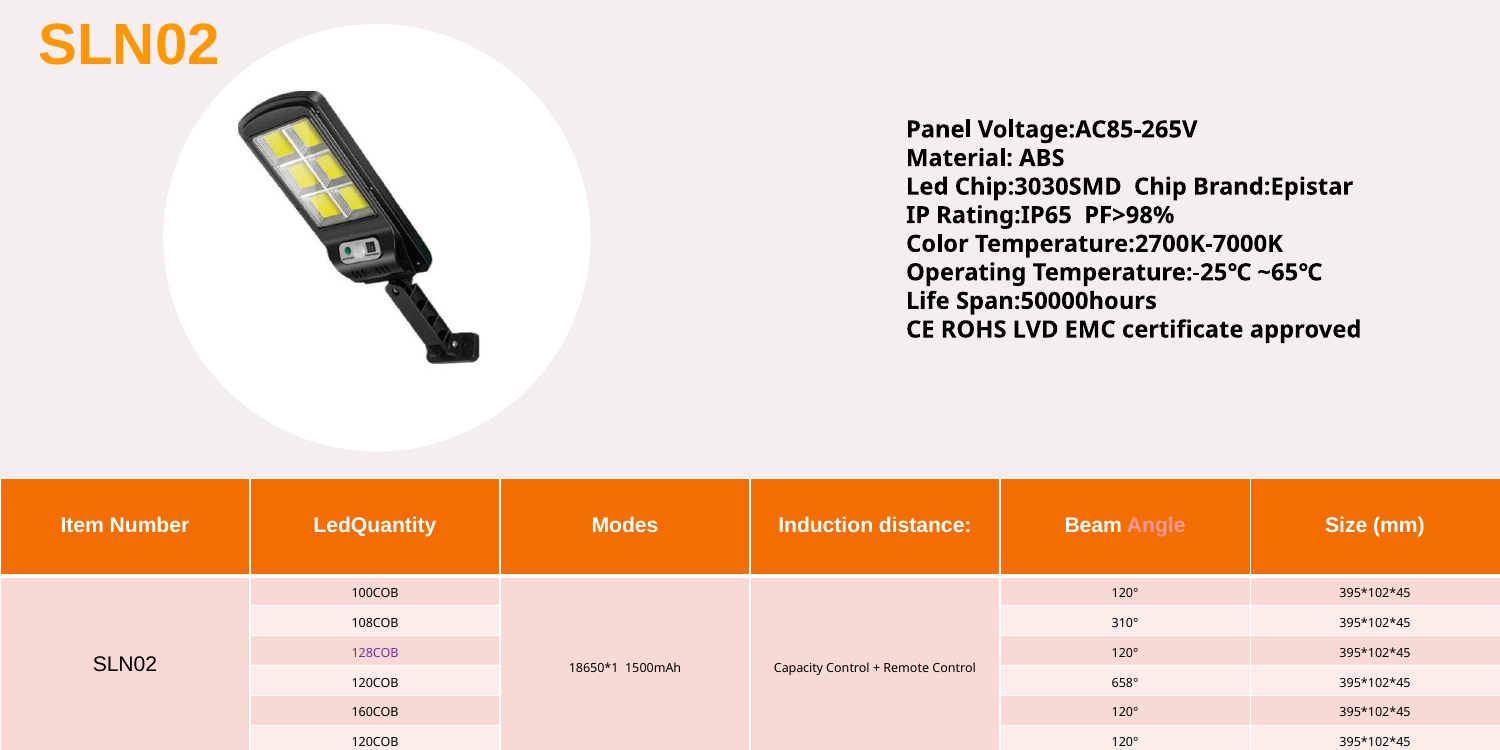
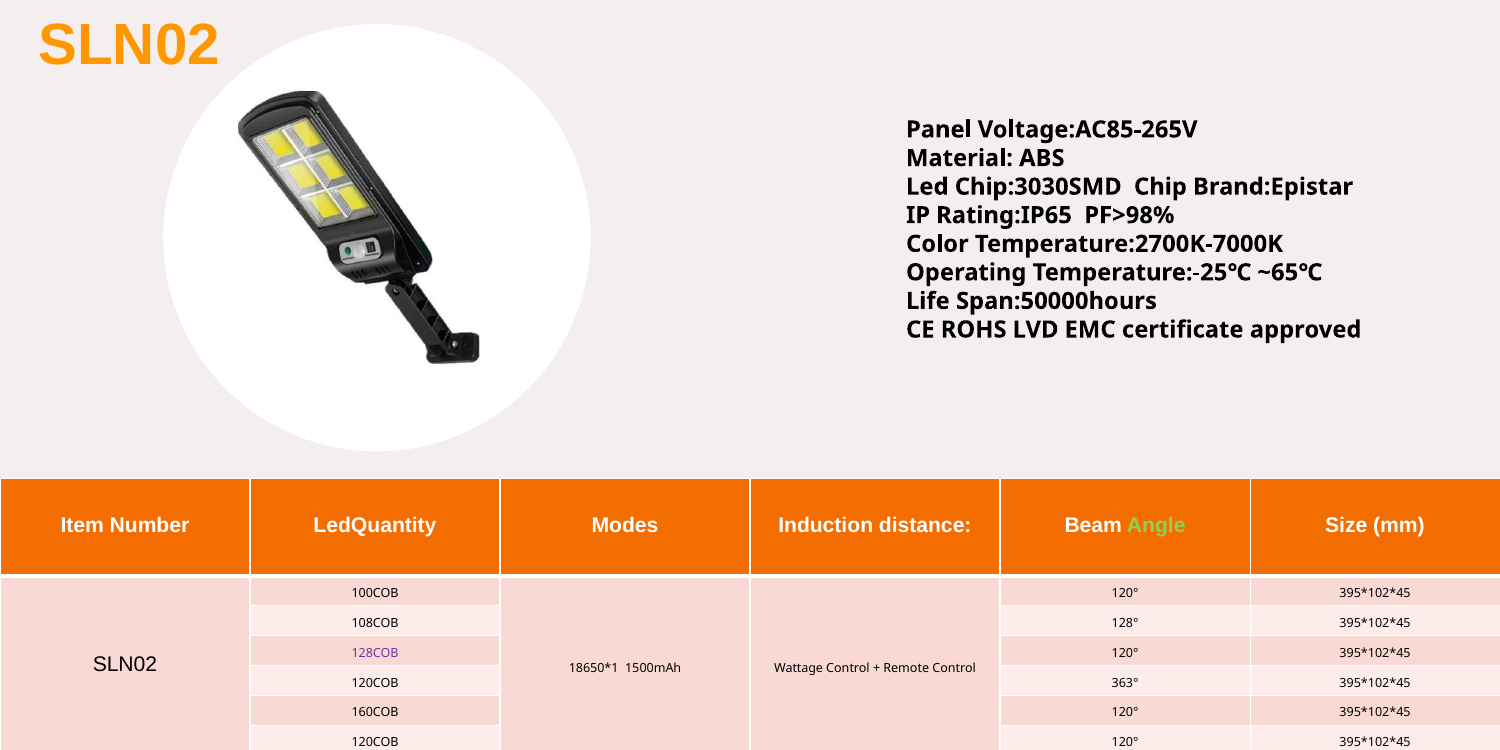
Angle colour: pink -> light green
310°: 310° -> 128°
Capacity: Capacity -> Wattage
658°: 658° -> 363°
